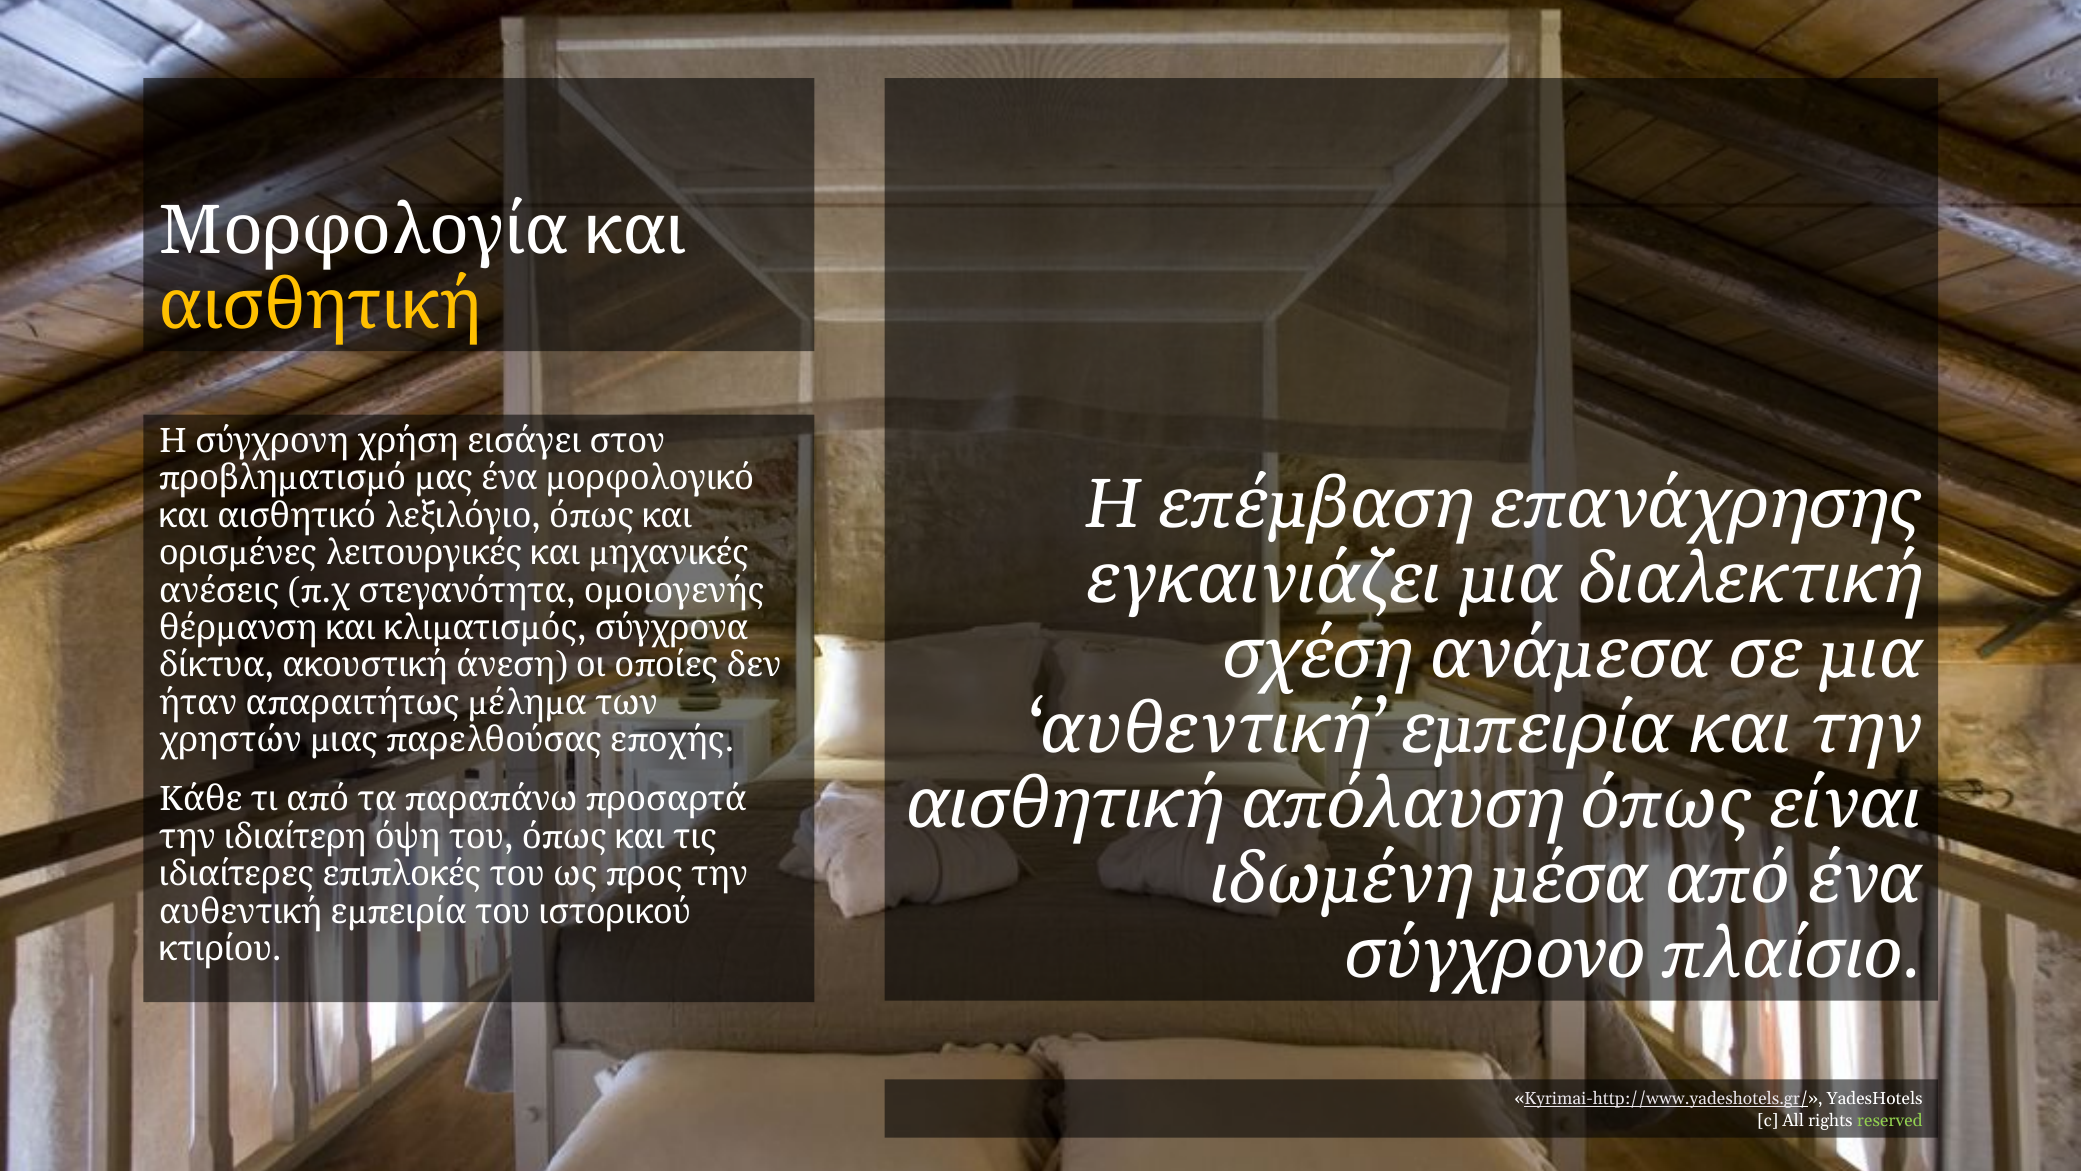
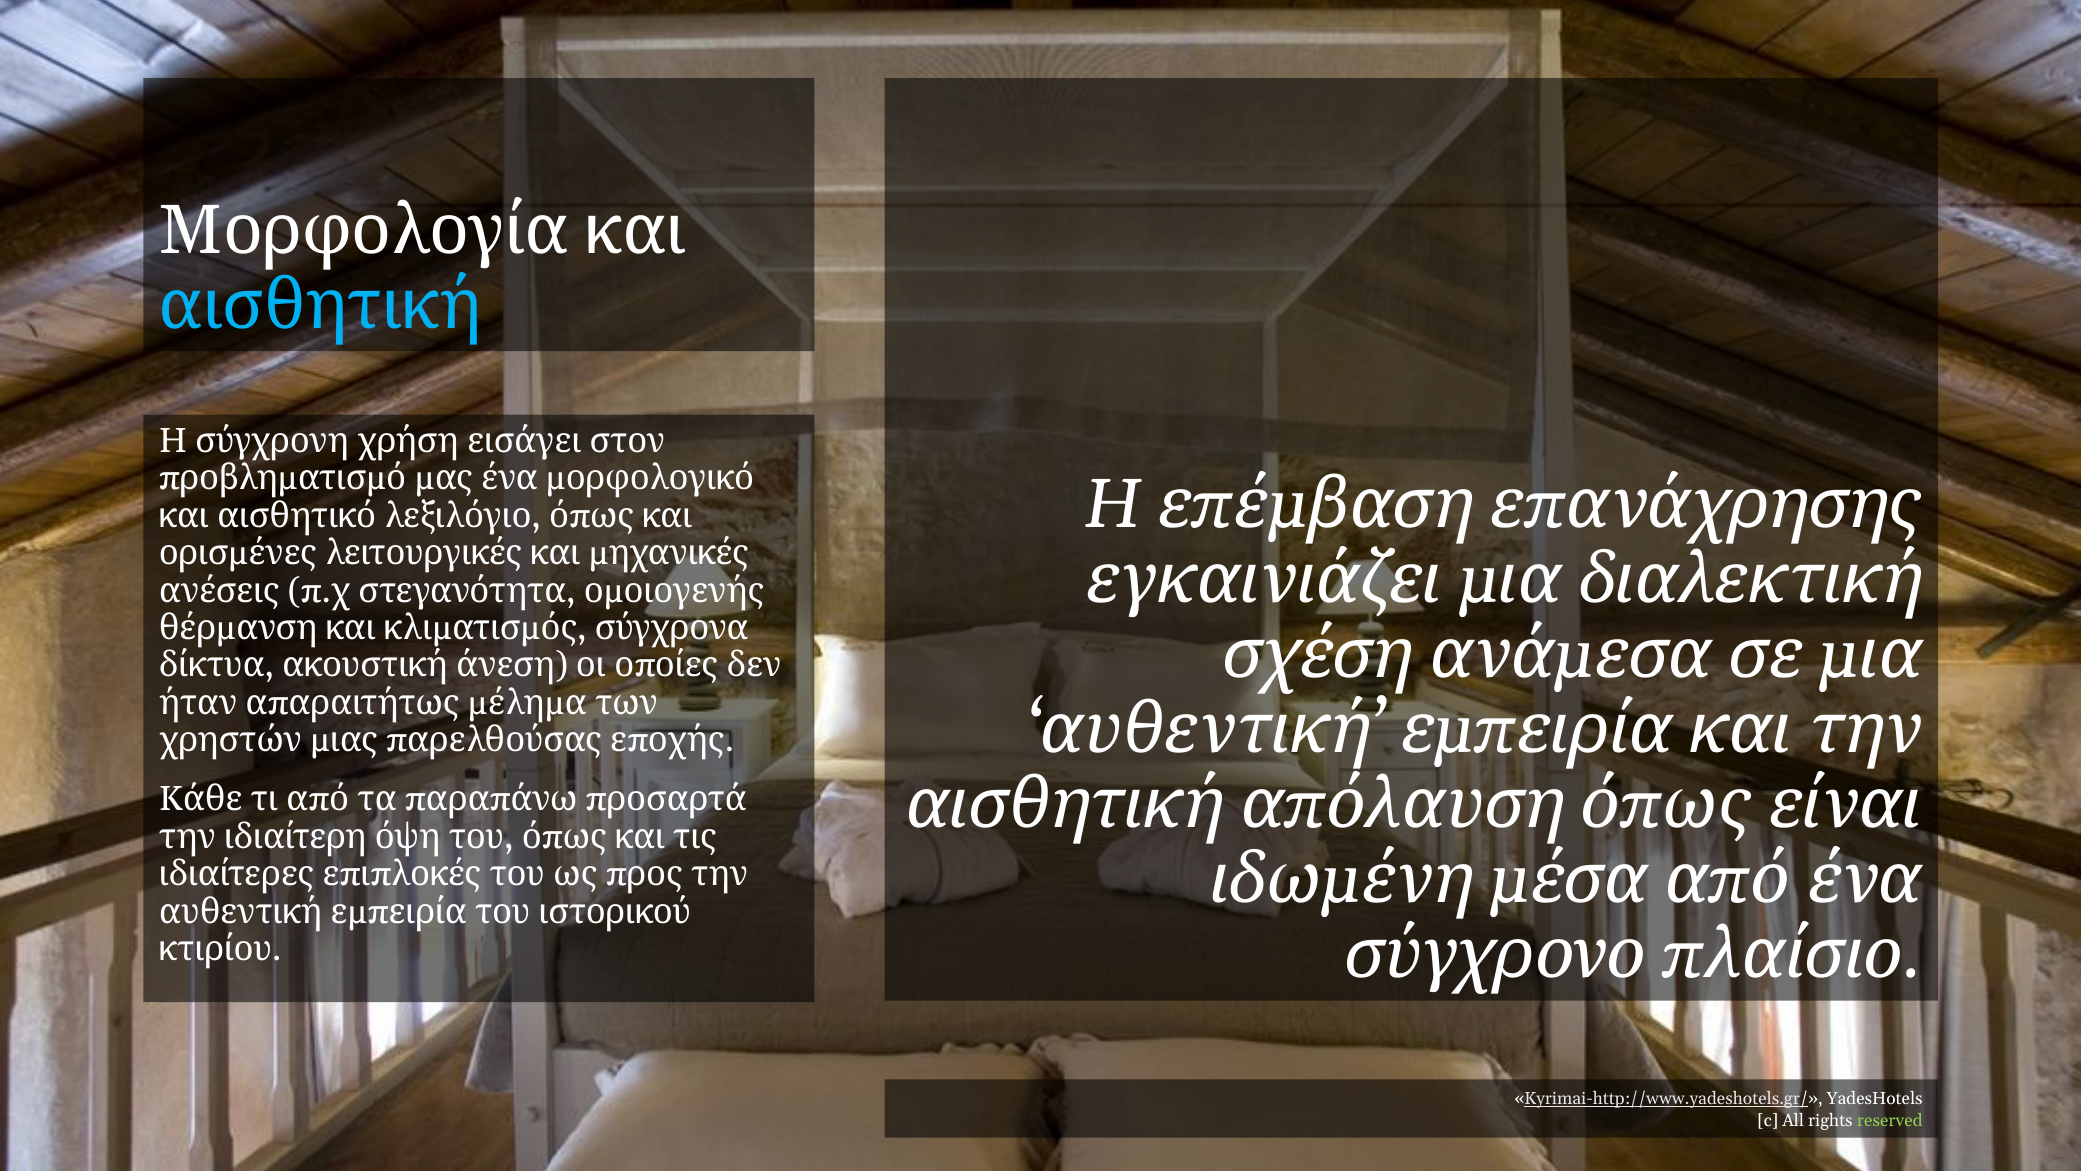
αισθητική colour: yellow -> light blue
